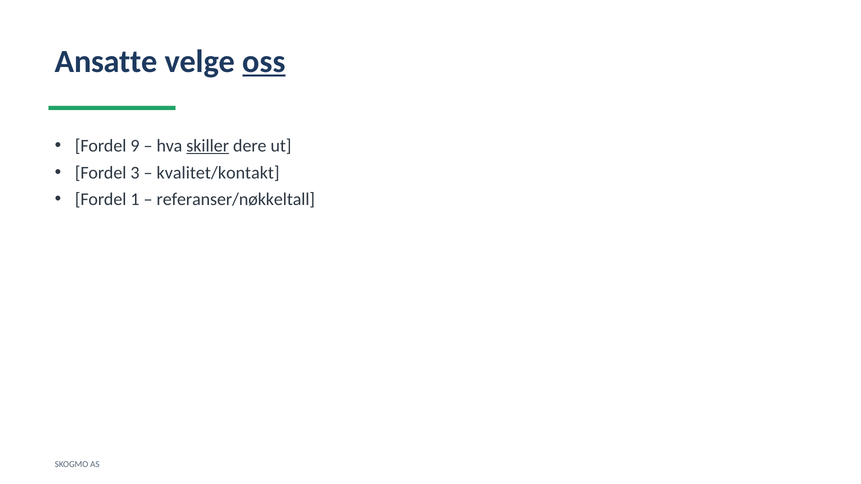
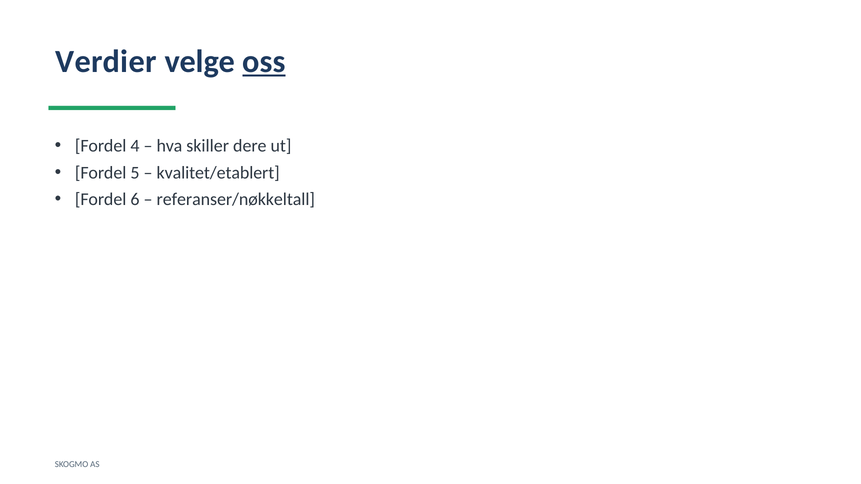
Ansatte: Ansatte -> Verdier
9: 9 -> 4
skiller underline: present -> none
3: 3 -> 5
kvalitet/kontakt: kvalitet/kontakt -> kvalitet/etablert
1: 1 -> 6
